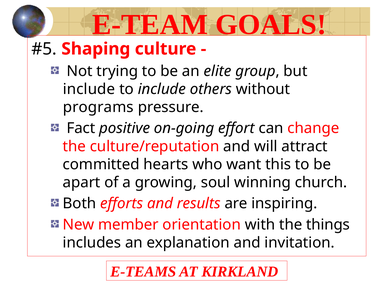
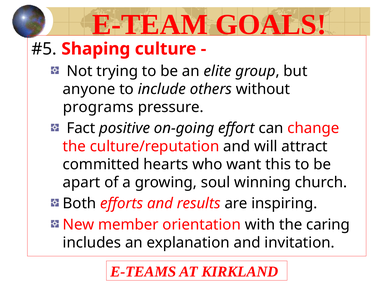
include at (89, 89): include -> anyone
things: things -> caring
